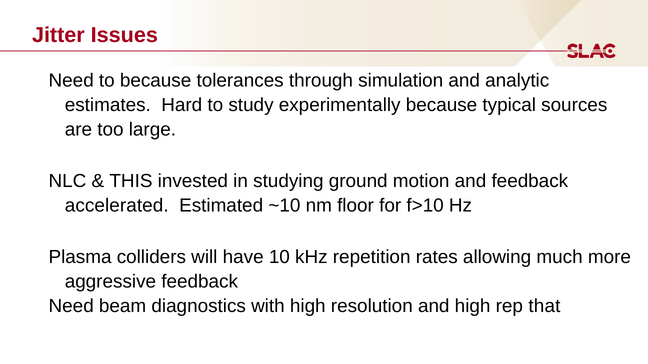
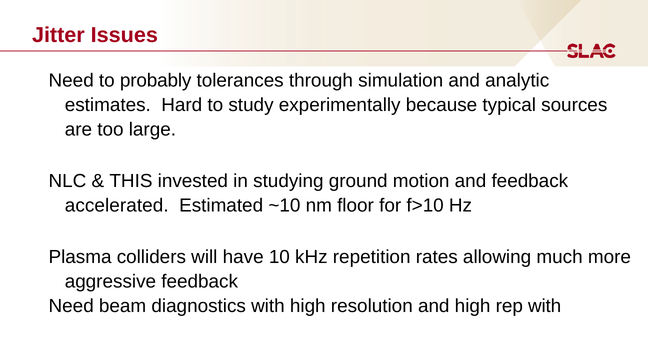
to because: because -> probably
rep that: that -> with
